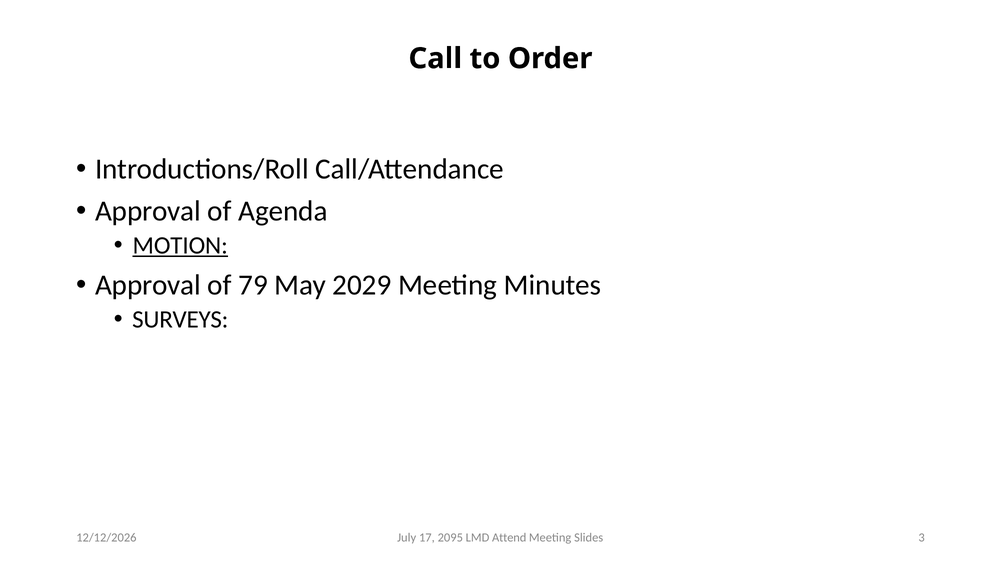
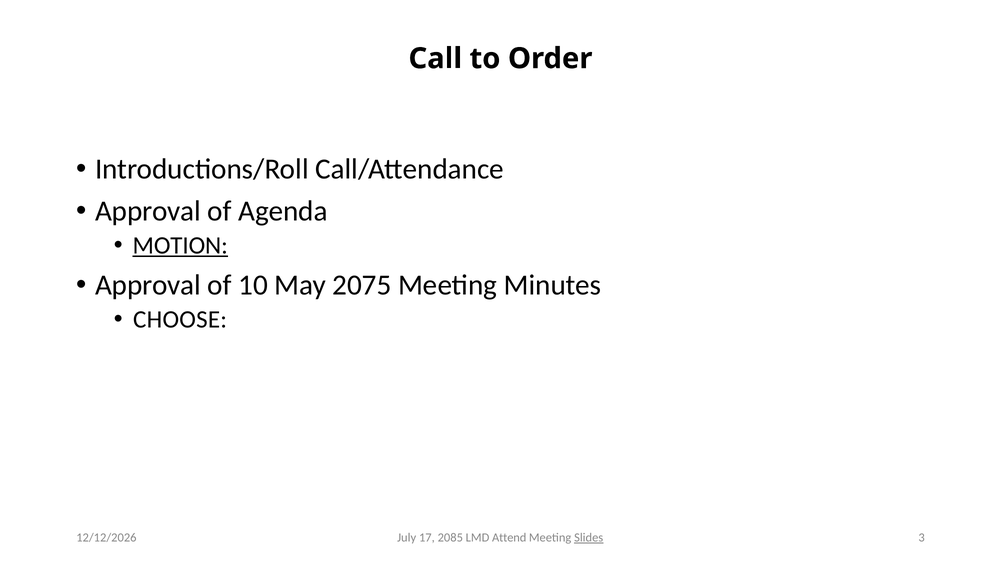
79: 79 -> 10
2029: 2029 -> 2075
SURVEYS: SURVEYS -> CHOOSE
2095: 2095 -> 2085
Slides underline: none -> present
